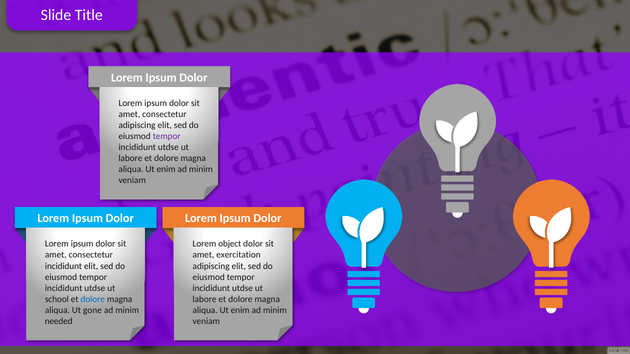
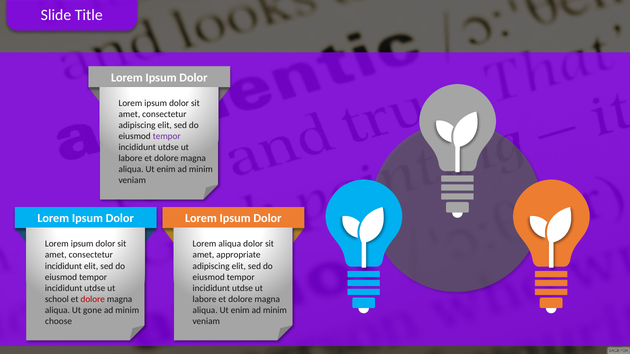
Lorem object: object -> aliqua
exercitation: exercitation -> appropriate
dolore at (93, 299) colour: blue -> red
needed: needed -> choose
